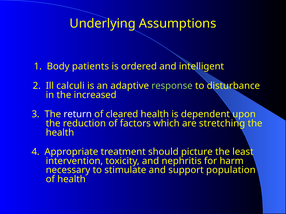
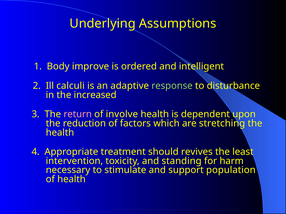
patients: patients -> improve
return colour: white -> pink
cleared: cleared -> involve
picture: picture -> revives
nephritis: nephritis -> standing
